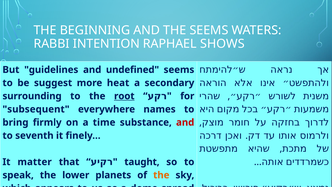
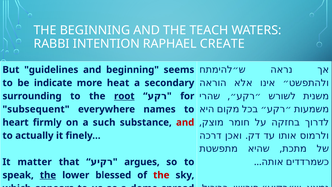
THE SEEMS: SEEMS -> TEACH
SHOWS: SHOWS -> CREATE
and undefined: undefined -> beginning
suggest: suggest -> indicate
bring: bring -> heart
time: time -> such
seventh: seventh -> actually
taught: taught -> argues
the at (48, 175) underline: none -> present
planets: planets -> blessed
the at (161, 175) colour: orange -> red
